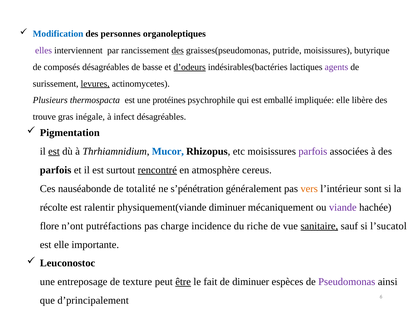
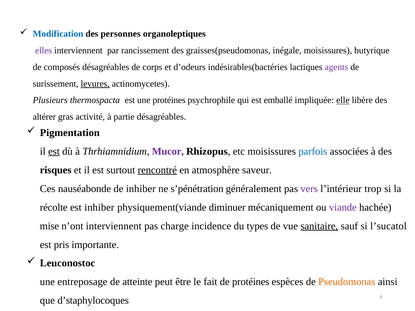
des at (178, 51) underline: present -> none
putride: putride -> inégale
basse: basse -> corps
d’odeurs underline: present -> none
elle at (343, 100) underline: none -> present
trouve: trouve -> altérer
inégale: inégale -> activité
infect: infect -> partie
Mucor colour: blue -> purple
parfois at (313, 151) colour: purple -> blue
parfois at (56, 170): parfois -> risques
cereus: cereus -> saveur
de totalité: totalité -> inhiber
vers colour: orange -> purple
sont: sont -> trop
est ralentir: ralentir -> inhiber
flore: flore -> mise
n’ont putréfactions: putréfactions -> interviennent
riche: riche -> types
est elle: elle -> pris
texture: texture -> atteinte
être underline: present -> none
de diminuer: diminuer -> protéines
Pseudomonas colour: purple -> orange
d’principalement: d’principalement -> d’staphylocoques
